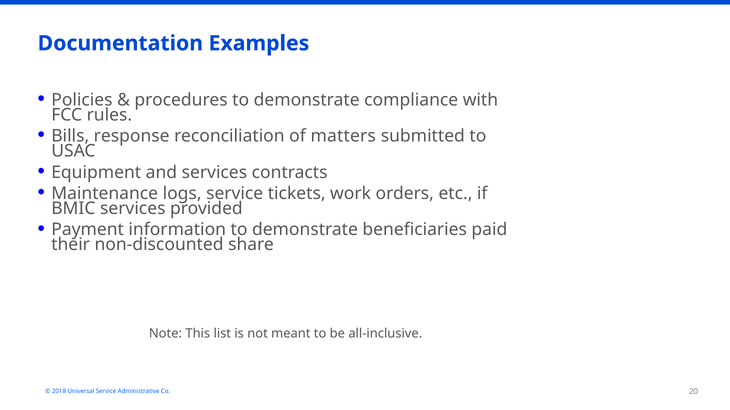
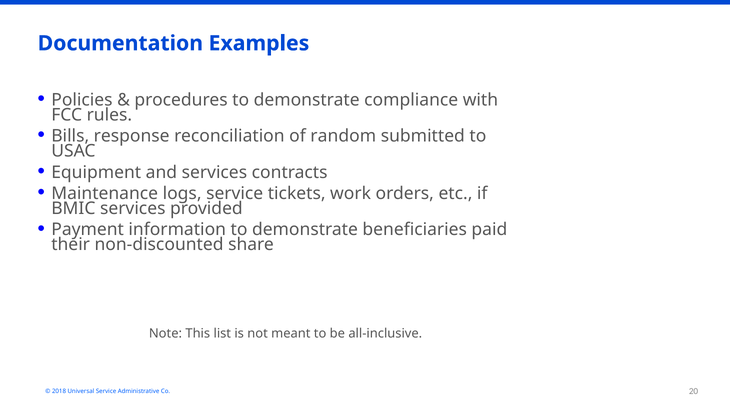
matters: matters -> random
